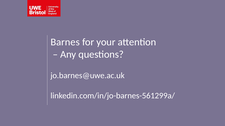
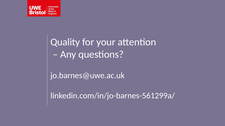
Barnes: Barnes -> Quality
